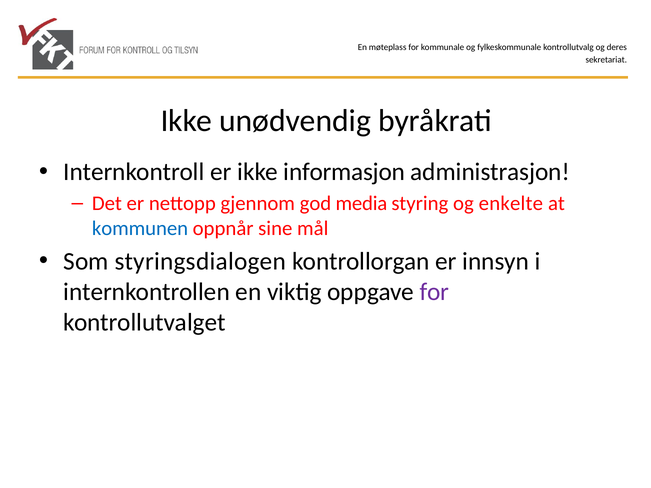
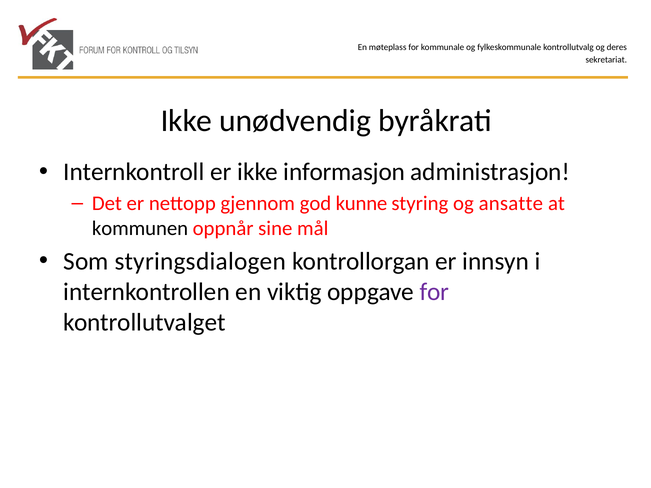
media: media -> kunne
enkelte: enkelte -> ansatte
kommunen colour: blue -> black
